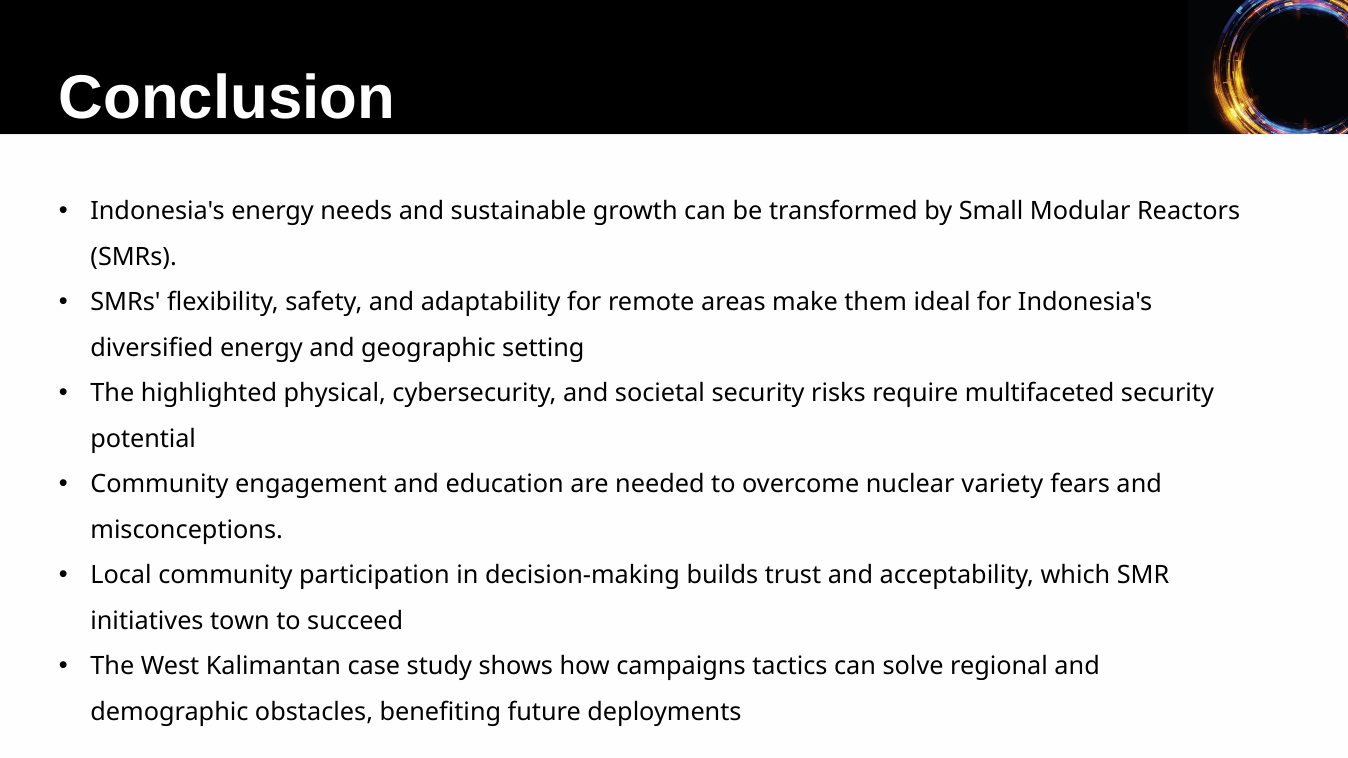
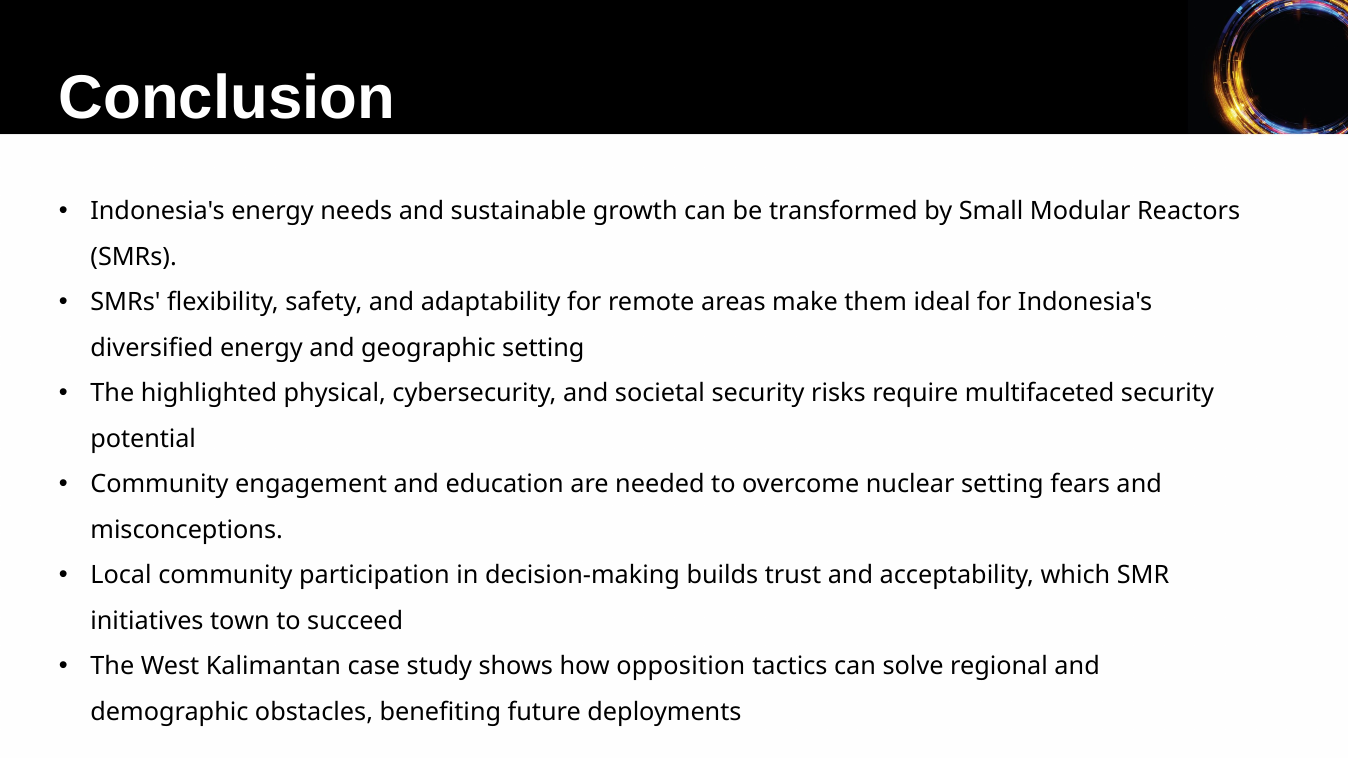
nuclear variety: variety -> setting
campaigns: campaigns -> opposition
